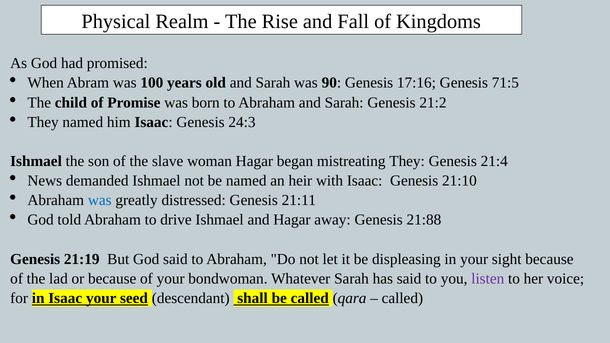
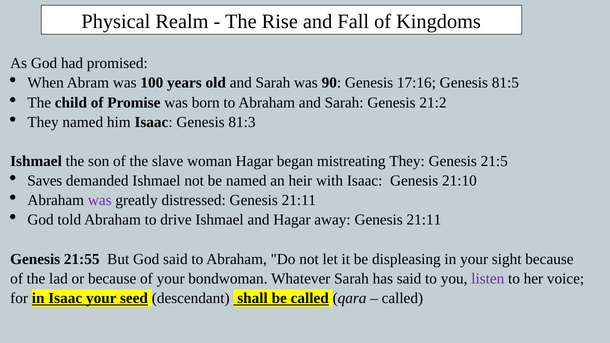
71:5: 71:5 -> 81:5
24:3: 24:3 -> 81:3
21:4: 21:4 -> 21:5
News: News -> Saves
was at (100, 200) colour: blue -> purple
away Genesis 21:88: 21:88 -> 21:11
21:19: 21:19 -> 21:55
